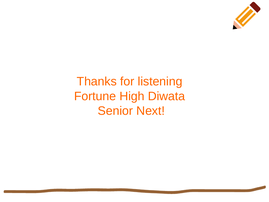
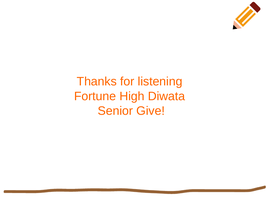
Next: Next -> Give
